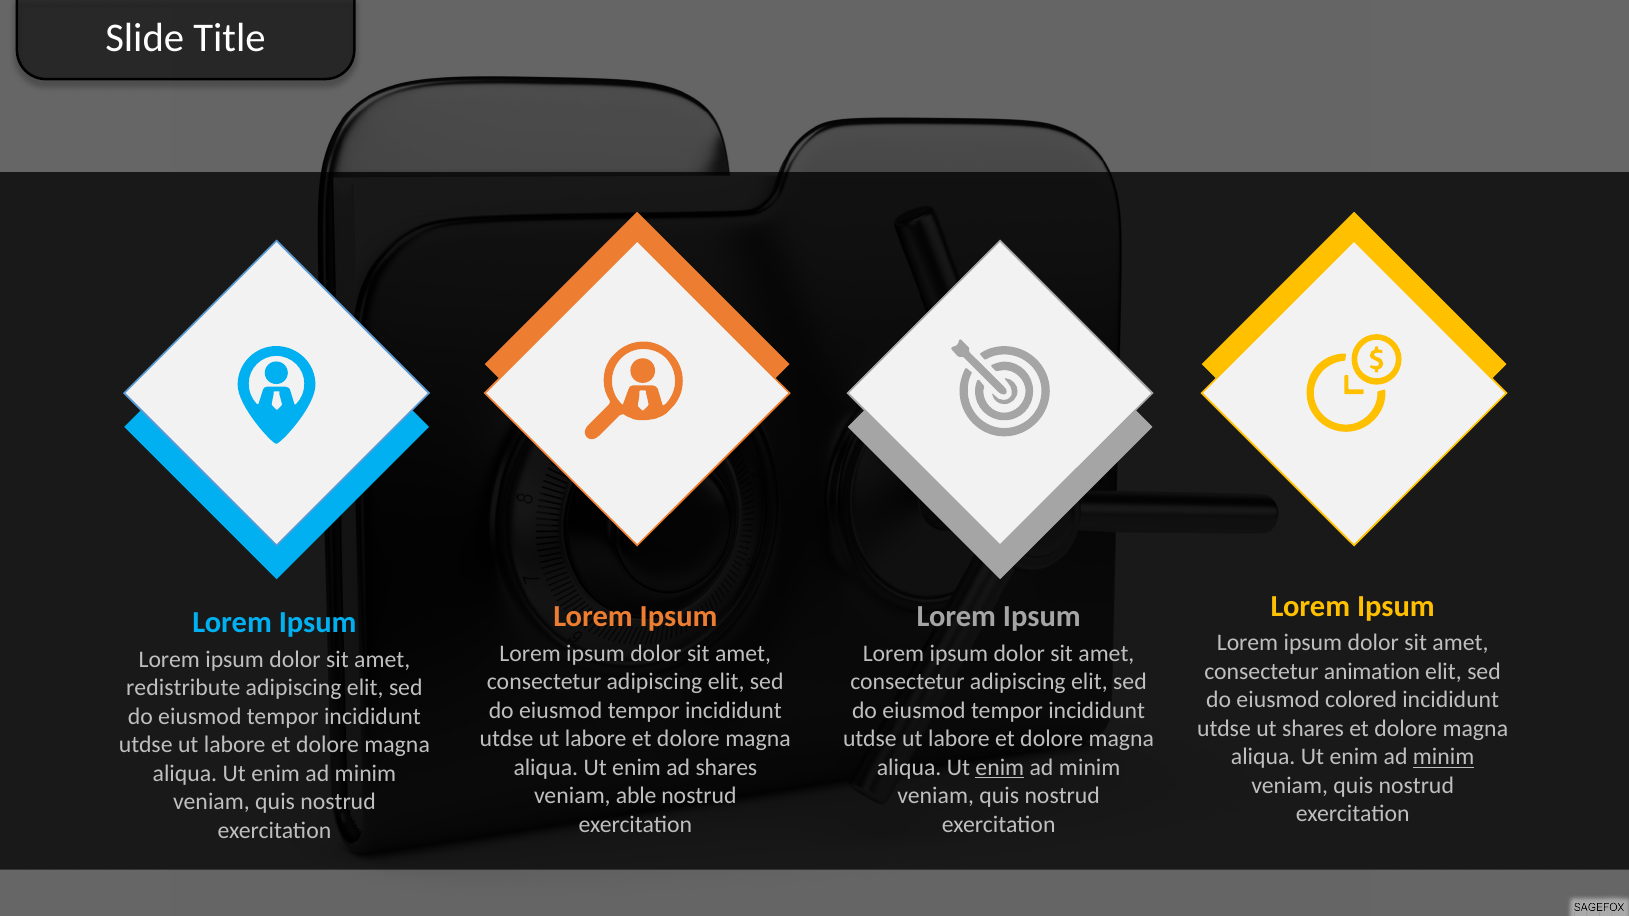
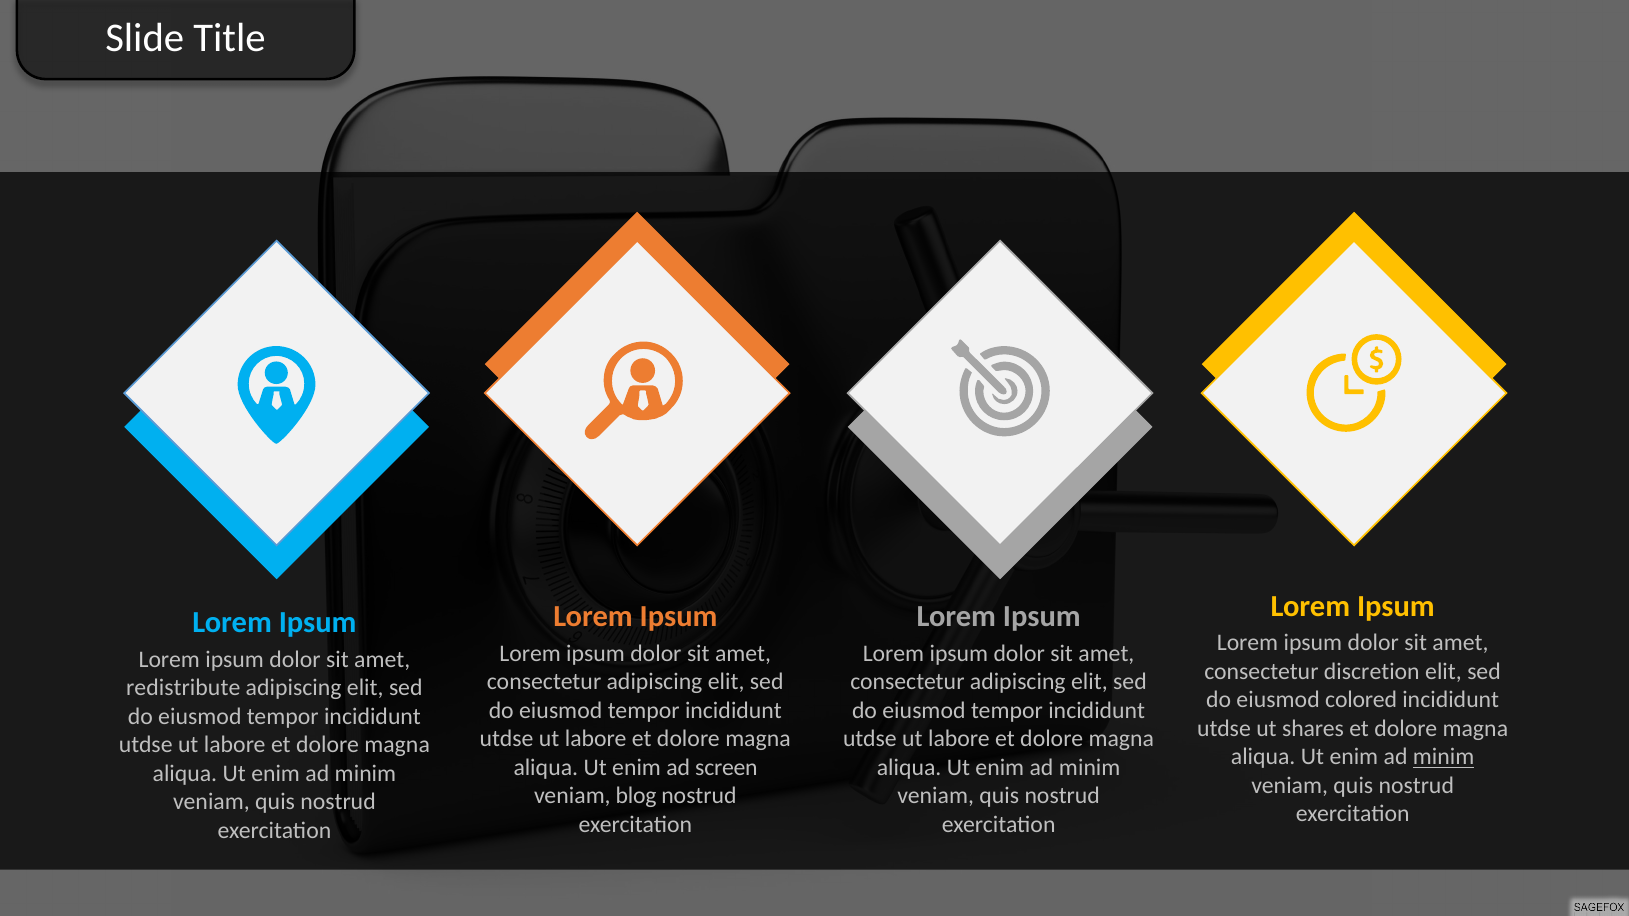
animation: animation -> discretion
ad shares: shares -> screen
enim at (1000, 768) underline: present -> none
able: able -> blog
